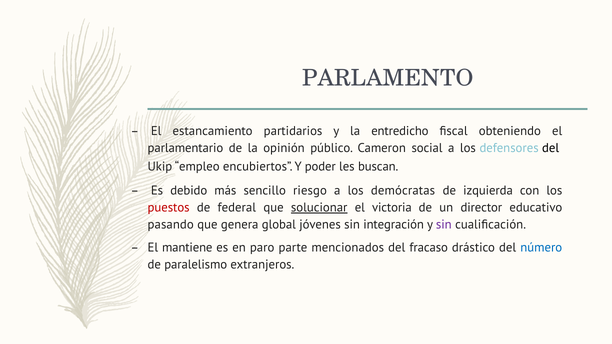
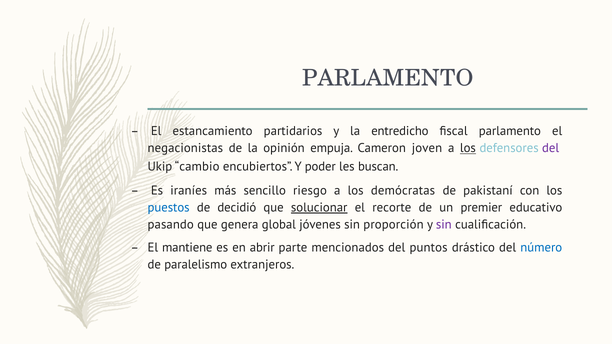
fiscal obteniendo: obteniendo -> parlamento
parlamentario: parlamentario -> negacionistas
público: público -> empuja
social: social -> joven
los at (468, 148) underline: none -> present
del at (551, 148) colour: black -> purple
empleo: empleo -> cambio
debido: debido -> iraníes
izquierda: izquierda -> pakistaní
puestos colour: red -> blue
federal: federal -> decidió
victoria: victoria -> recorte
director: director -> premier
integración: integración -> proporción
paro: paro -> abrir
fracaso: fracaso -> puntos
